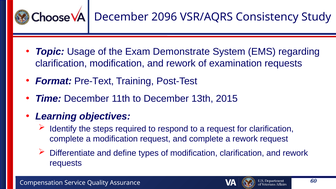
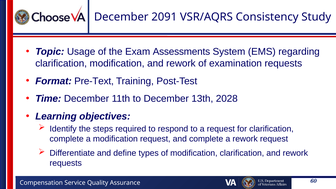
2096: 2096 -> 2091
Demonstrate: Demonstrate -> Assessments
2015: 2015 -> 2028
